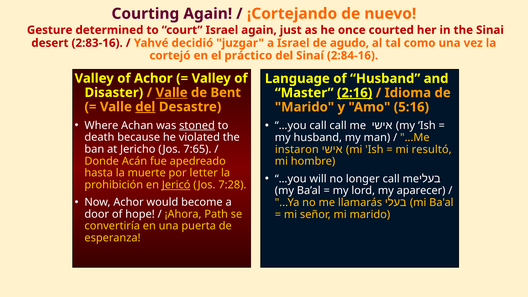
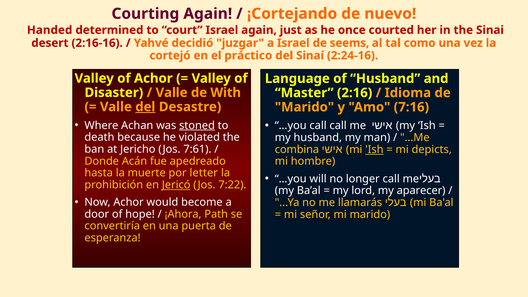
Gesture: Gesture -> Handed
2:83-16: 2:83-16 -> 2:16-16
agudo: agudo -> seems
2:84-16: 2:84-16 -> 2:24-16
Valle at (172, 93) underline: present -> none
Bent: Bent -> With
2:16 underline: present -> none
5:16: 5:16 -> 7:16
7:65: 7:65 -> 7:61
instaron: instaron -> combina
Ish at (374, 149) underline: none -> present
resultó: resultó -> depicts
7:28: 7:28 -> 7:22
